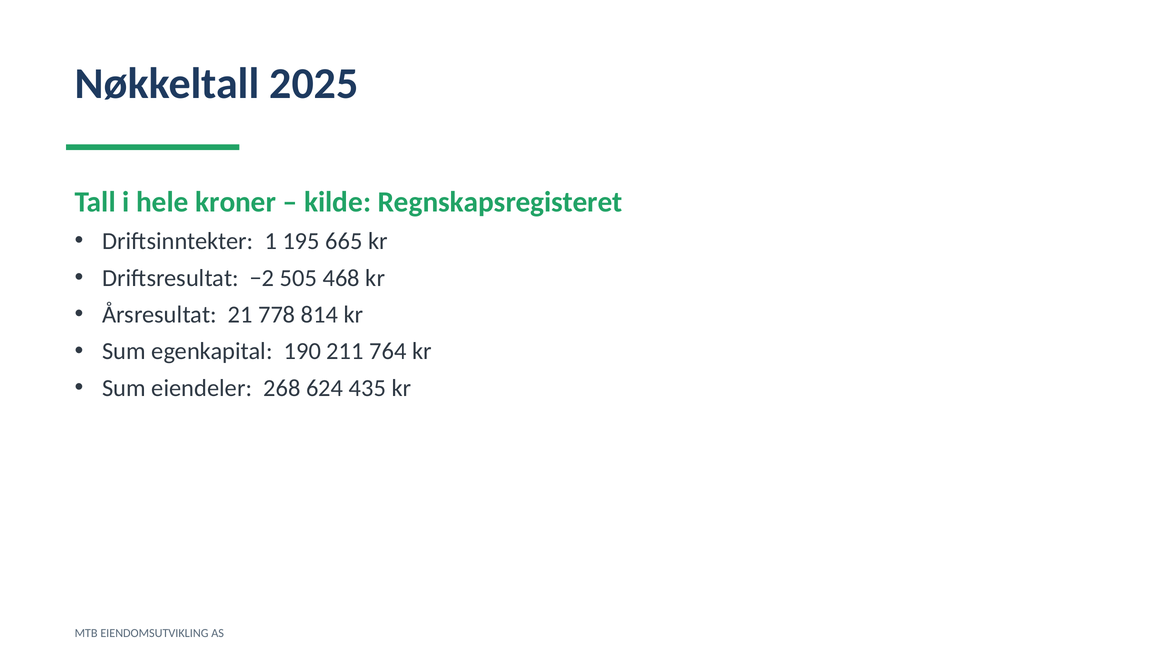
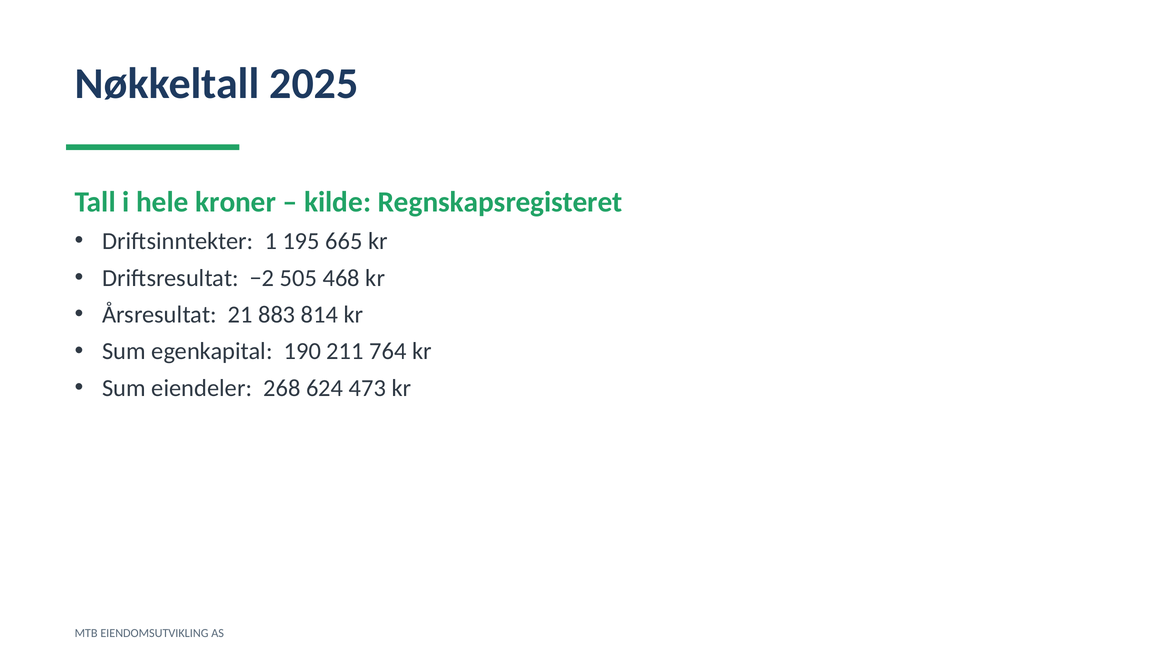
778: 778 -> 883
435: 435 -> 473
